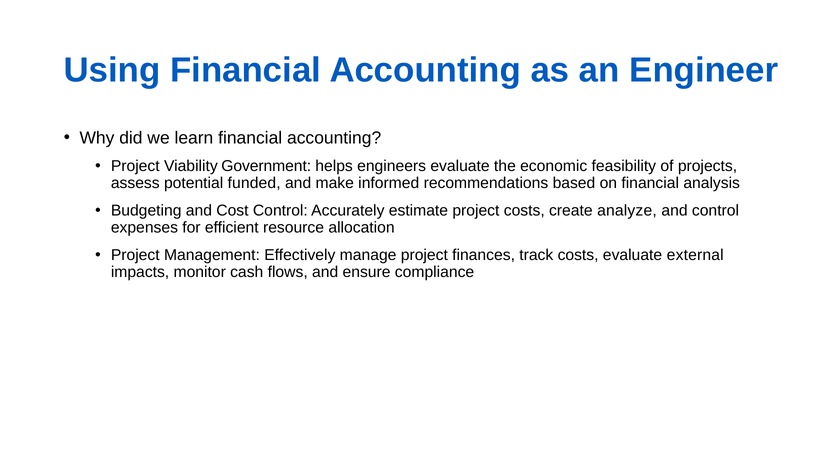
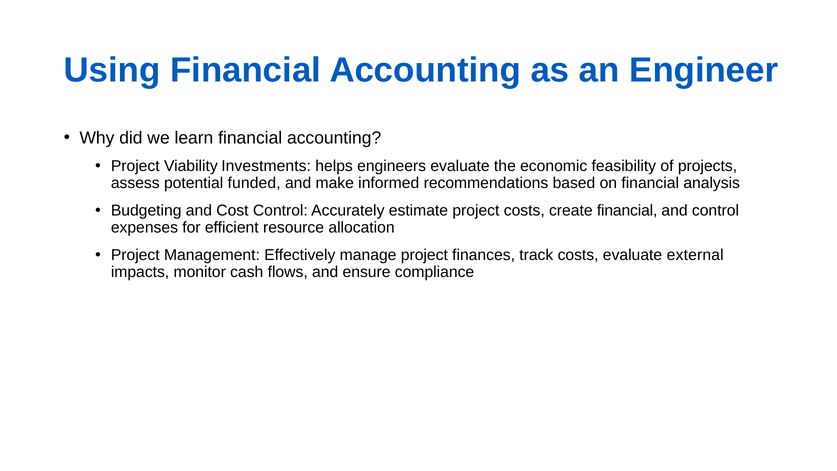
Government: Government -> Investments
create analyze: analyze -> financial
